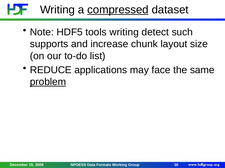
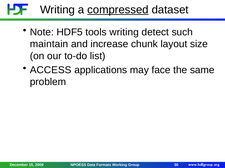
supports: supports -> maintain
REDUCE: REDUCE -> ACCESS
problem underline: present -> none
